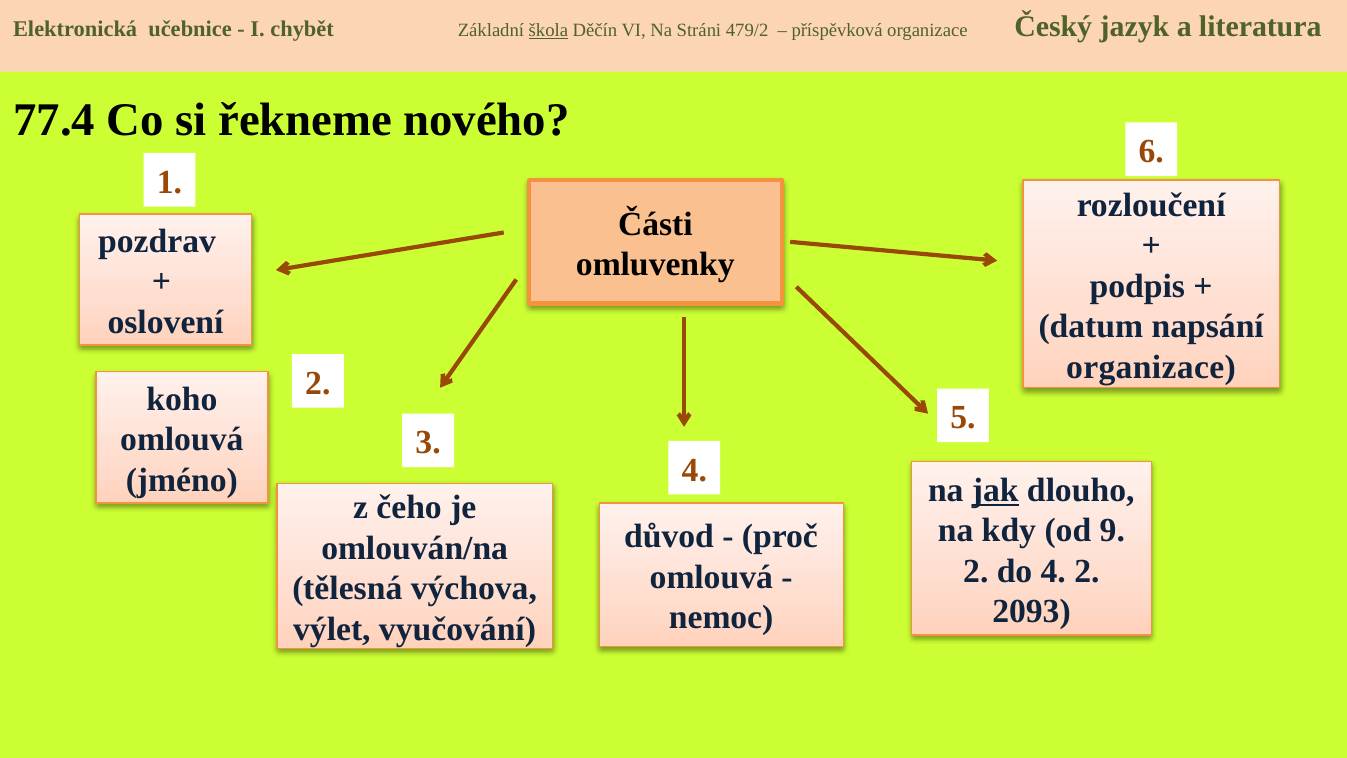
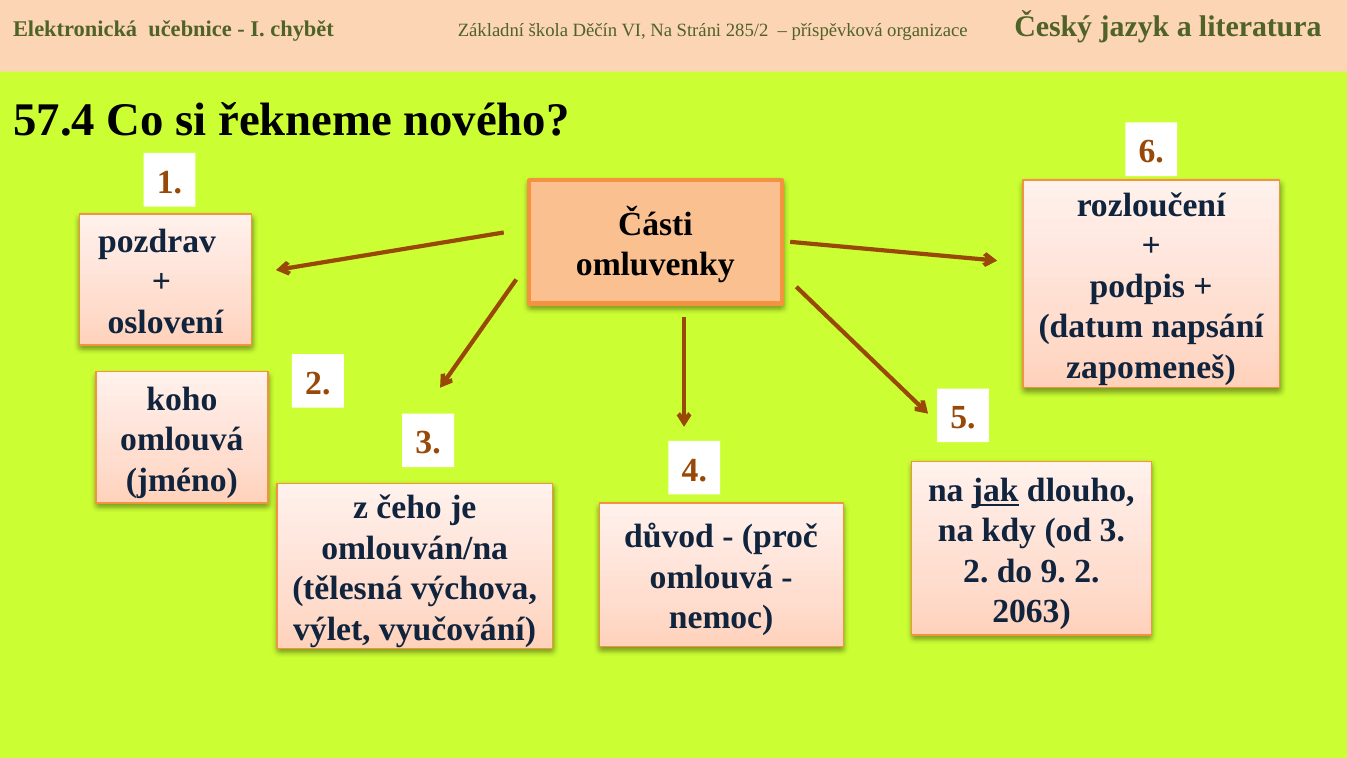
škola underline: present -> none
479/2: 479/2 -> 285/2
77.4: 77.4 -> 57.4
organizace at (1151, 367): organizace -> zapomeneš
od 9: 9 -> 3
do 4: 4 -> 9
2093: 2093 -> 2063
